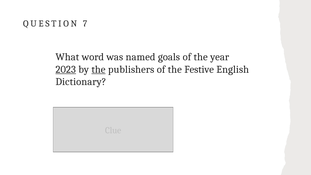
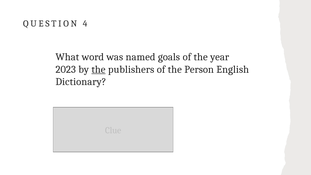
7: 7 -> 4
2023 underline: present -> none
Festive: Festive -> Person
